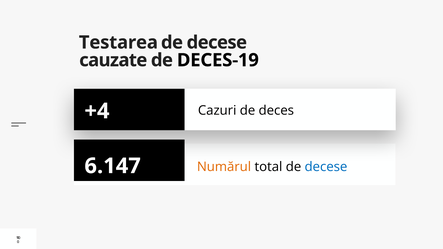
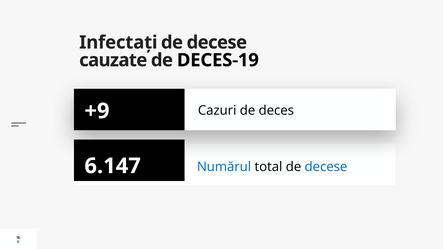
Testarea: Testarea -> Infectați
+4: +4 -> +9
Numărul colour: orange -> blue
